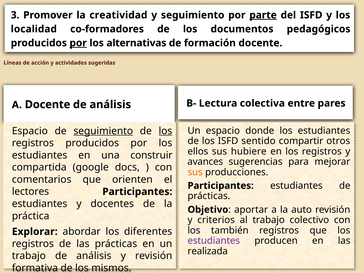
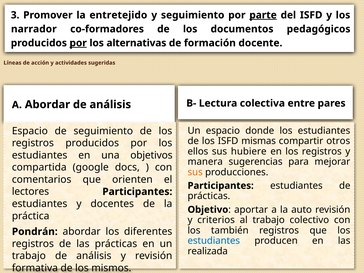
creatividad: creatividad -> entretejido
localidad: localidad -> narrador
A Docente: Docente -> Abordar
seguimiento at (103, 131) underline: present -> none
los at (165, 131) underline: present -> none
sentido: sentido -> mismas
construir: construir -> objetivos
avances: avances -> manera
Explorar: Explorar -> Pondrán
estudiantes at (214, 241) colour: purple -> blue
